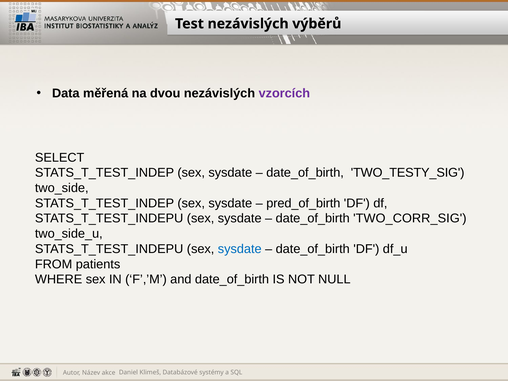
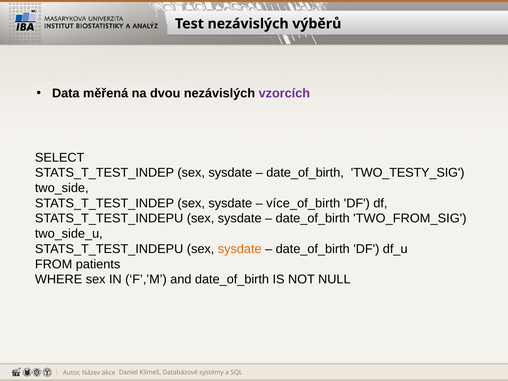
pred_of_birth: pred_of_birth -> více_of_birth
TWO_CORR_SIG: TWO_CORR_SIG -> TWO_FROM_SIG
sysdate at (240, 249) colour: blue -> orange
